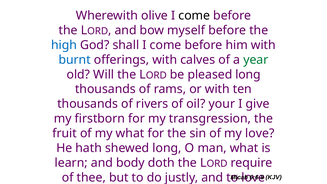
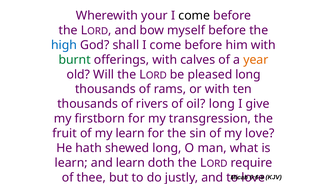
olive: olive -> your
burnt colour: blue -> green
year colour: green -> orange
oil your: your -> long
my what: what -> learn
and body: body -> learn
